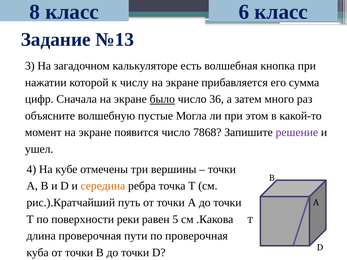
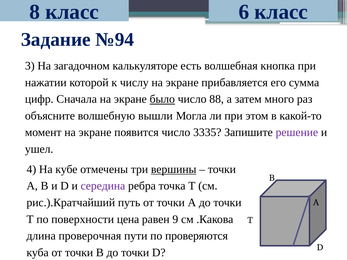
№13: №13 -> №94
36: 36 -> 88
пустые: пустые -> вышли
7868: 7868 -> 3335
вершины underline: none -> present
середина colour: orange -> purple
реки: реки -> цена
5: 5 -> 9
по проверочная: проверочная -> проверяются
